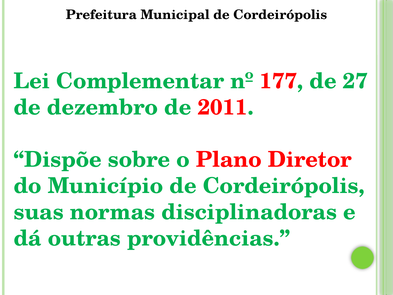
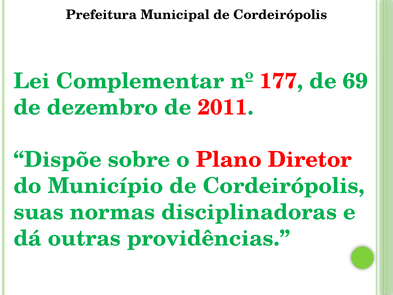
27: 27 -> 69
